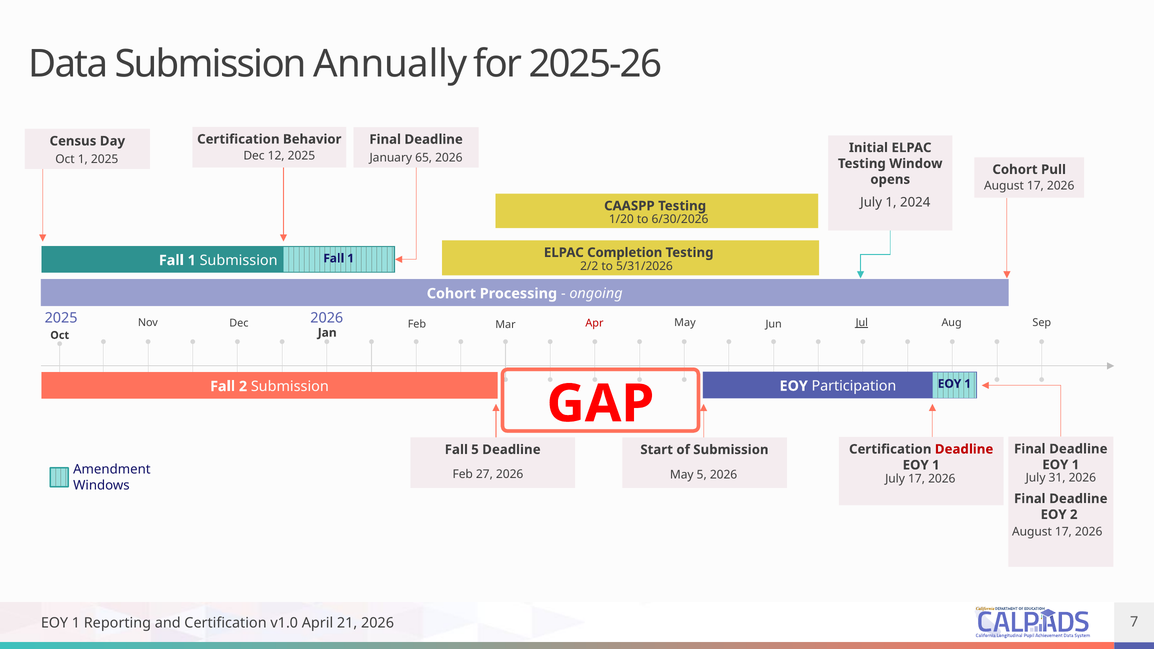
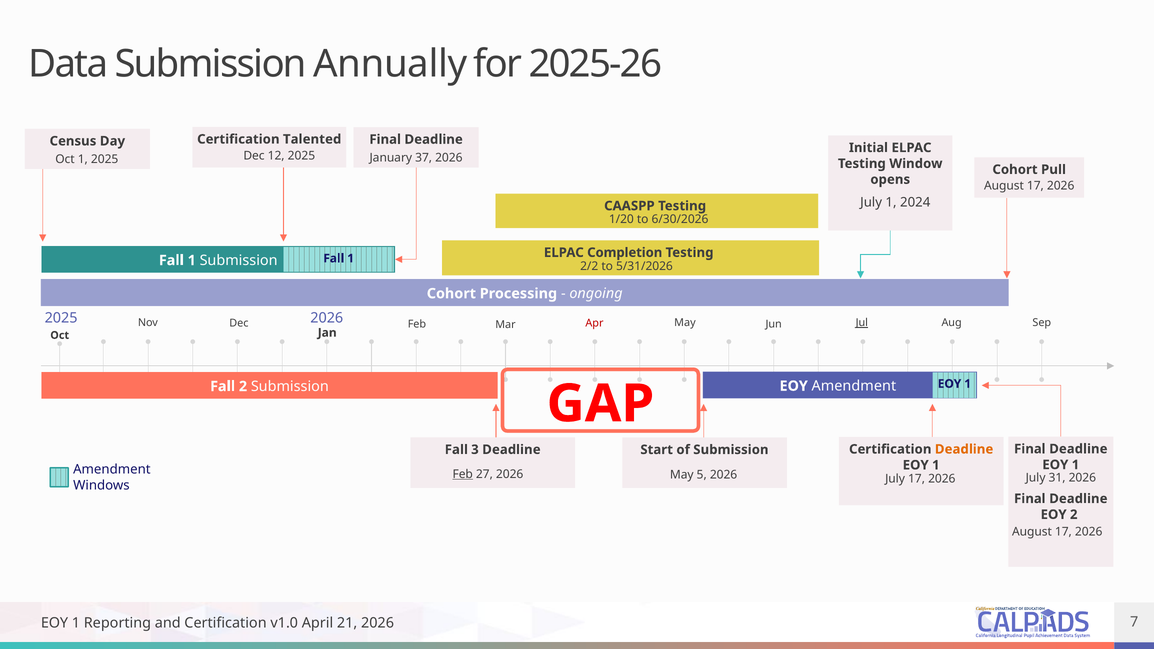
Behavior: Behavior -> Talented
65: 65 -> 37
EOY Participation: Participation -> Amendment
Fall 5: 5 -> 3
Deadline at (964, 449) colour: red -> orange
Feb at (463, 474) underline: none -> present
